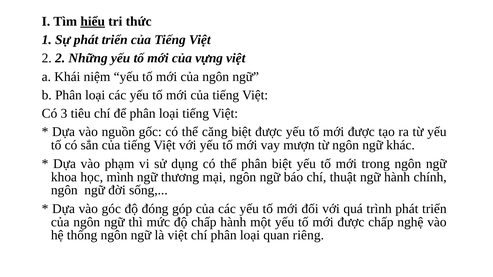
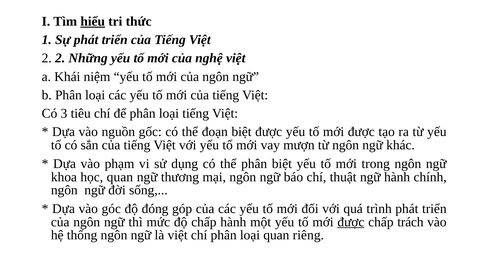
vựng: vựng -> nghệ
căng: căng -> đoạn
học mình: mình -> quan
được at (351, 222) underline: none -> present
nghệ: nghệ -> trách
